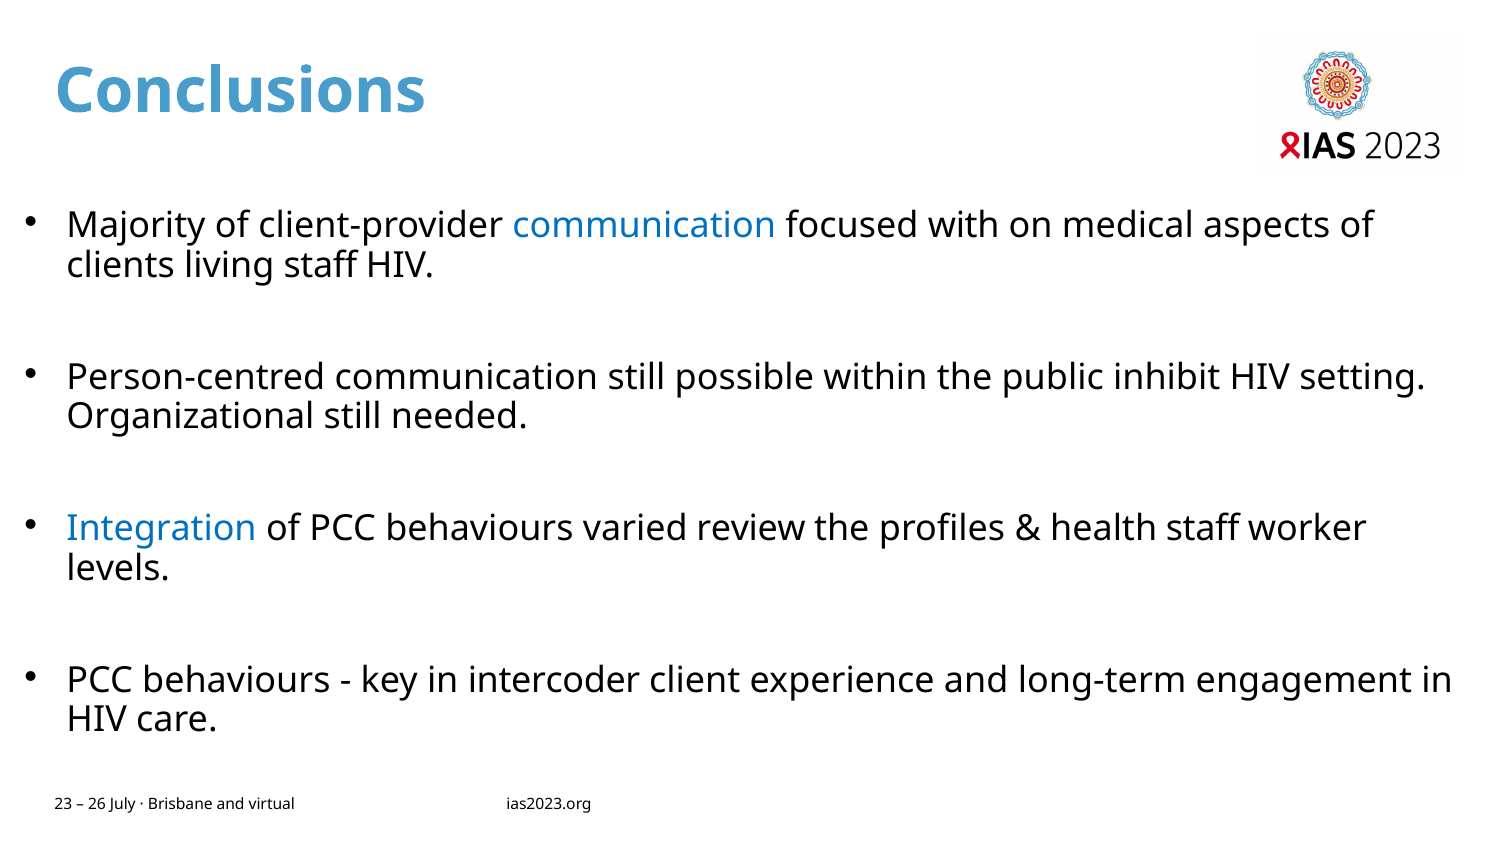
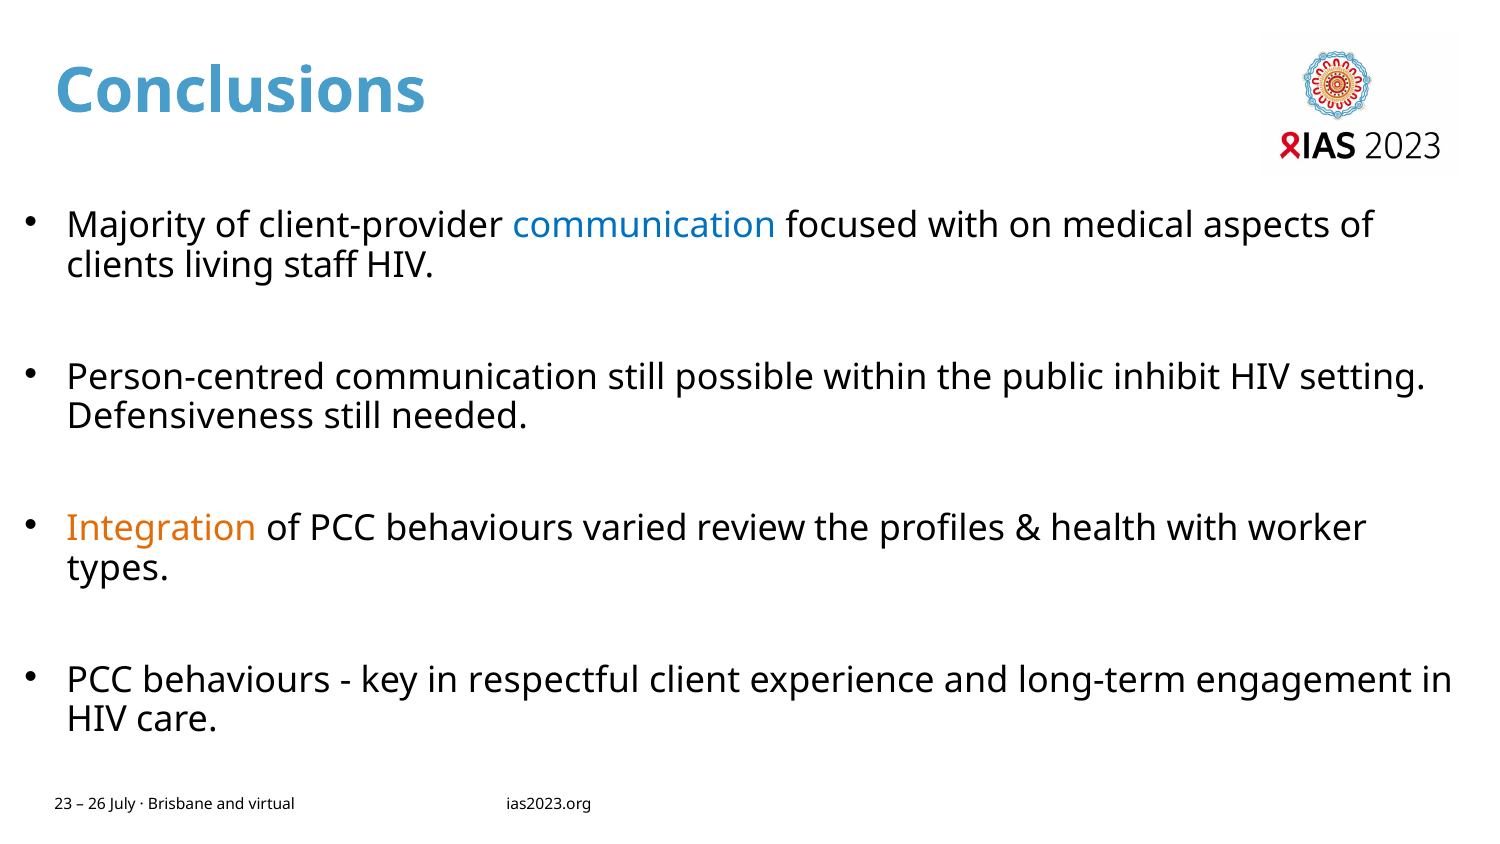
Organizational: Organizational -> Defensiveness
Integration colour: blue -> orange
health staff: staff -> with
levels: levels -> types
intercoder: intercoder -> respectful
